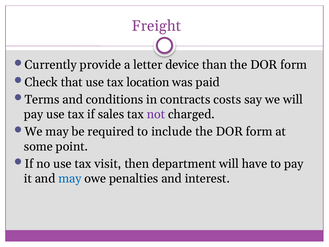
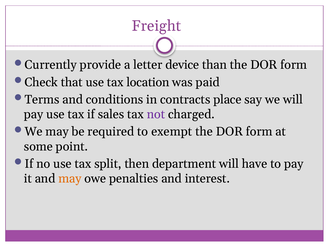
costs: costs -> place
include: include -> exempt
visit: visit -> split
may at (70, 178) colour: blue -> orange
